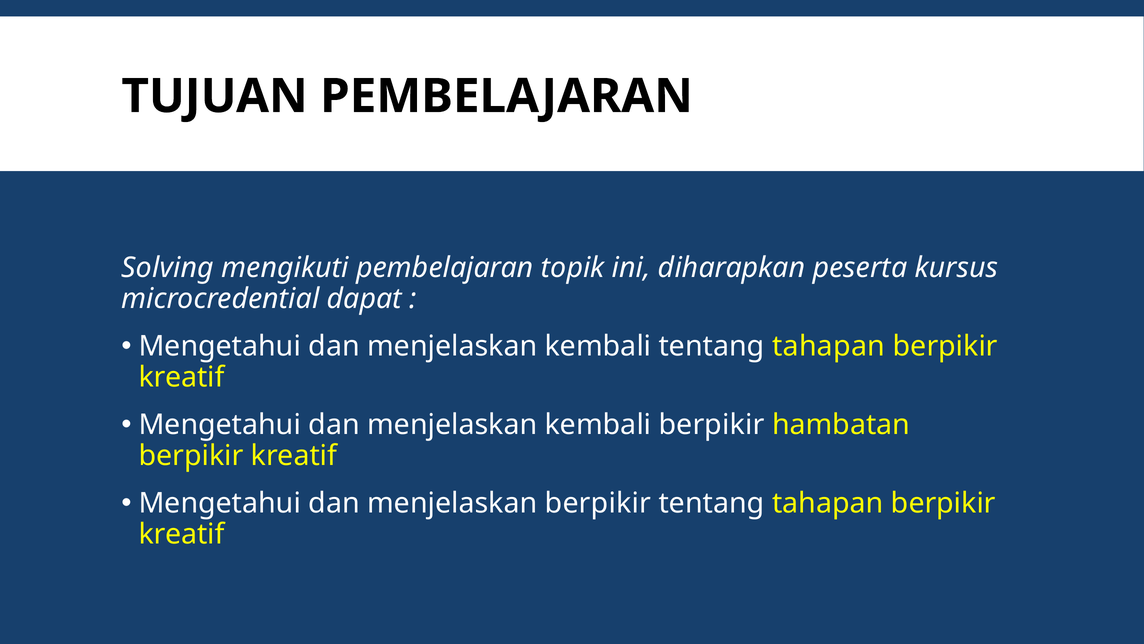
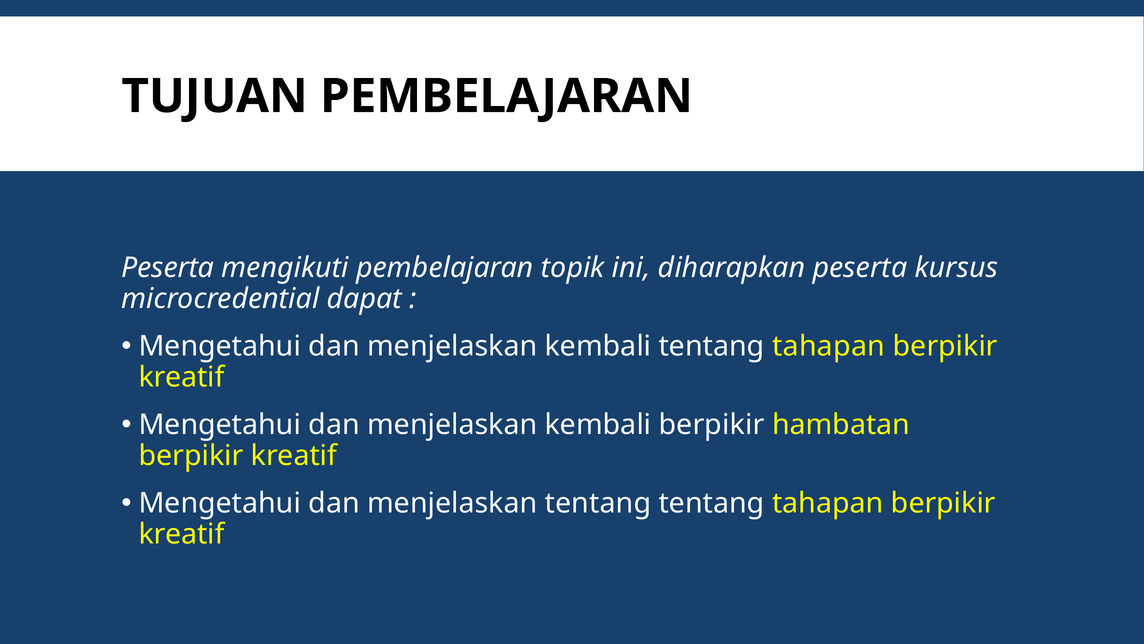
Solving at (168, 268): Solving -> Peserta
menjelaskan berpikir: berpikir -> tentang
